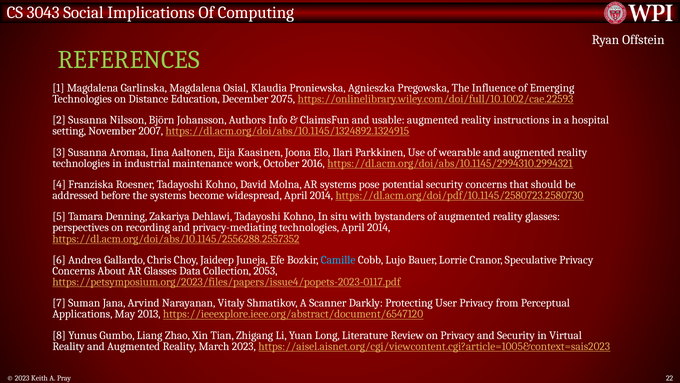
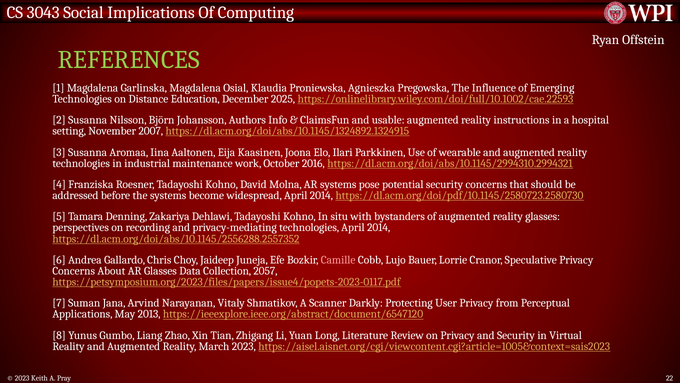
2075: 2075 -> 2025
Camille colour: light blue -> pink
2053: 2053 -> 2057
